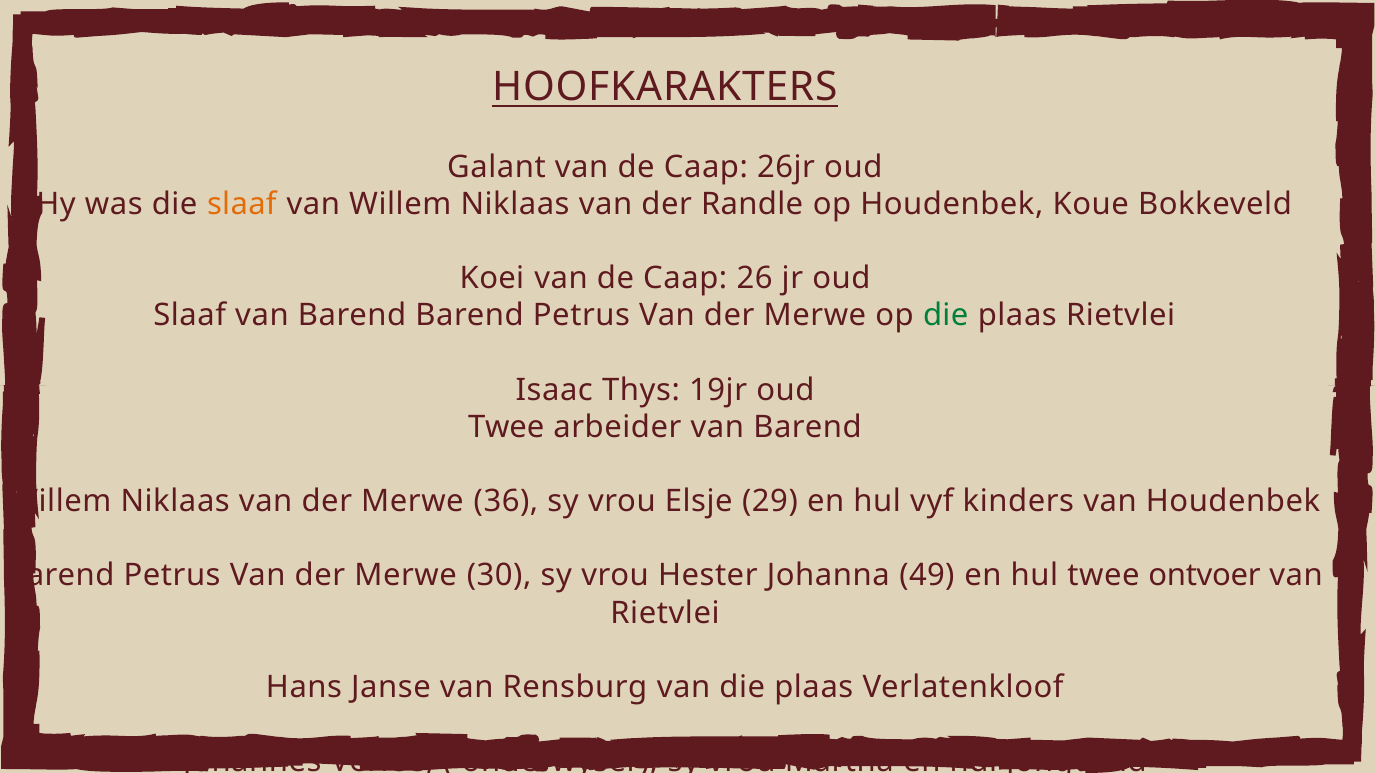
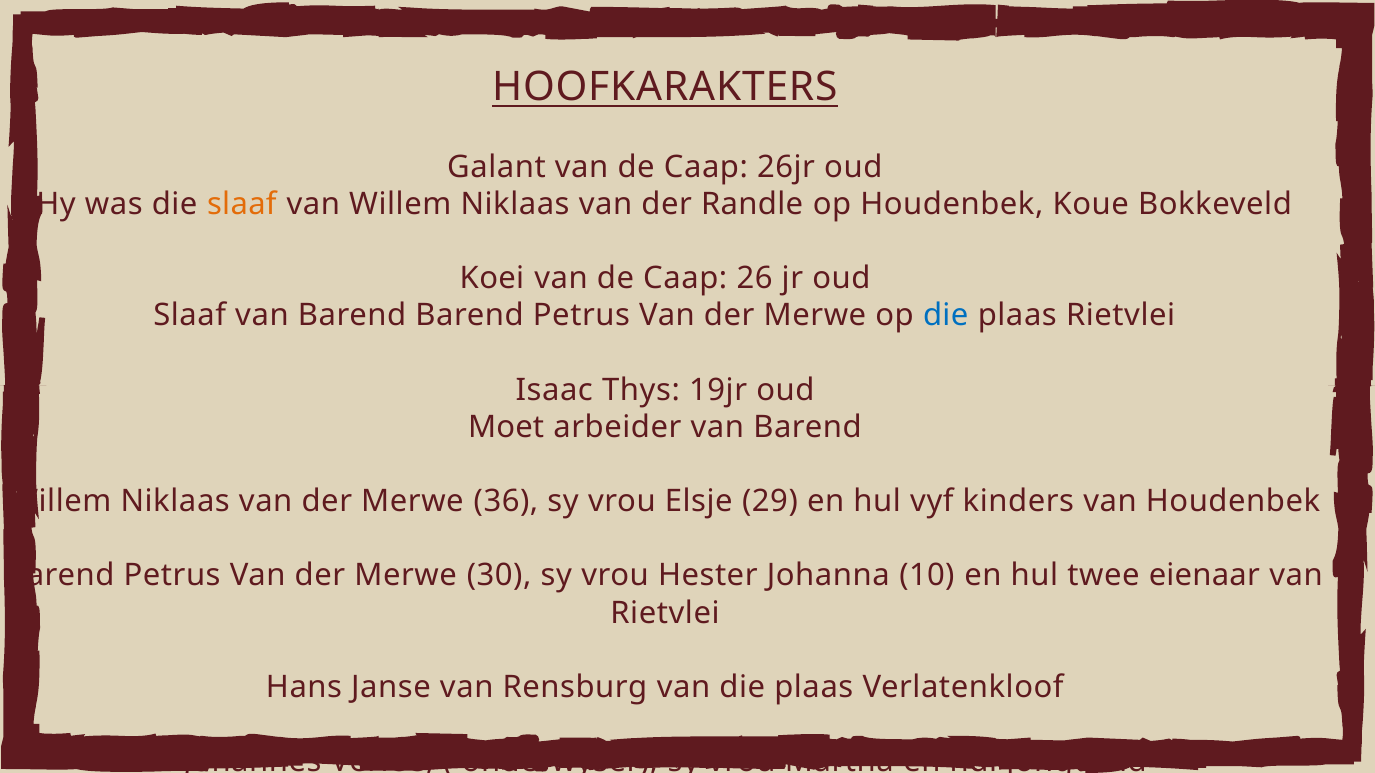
die at (946, 316) colour: green -> blue
Twee at (506, 427): Twee -> Moet
49: 49 -> 10
ontvoer: ontvoer -> eienaar
